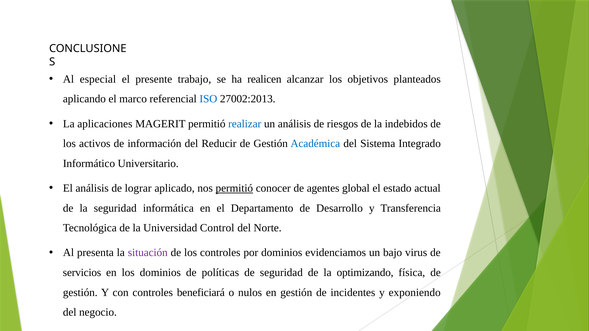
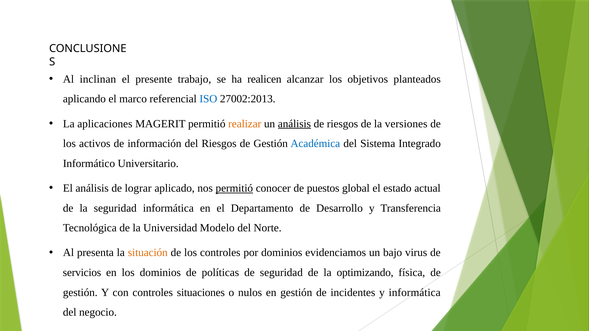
especial: especial -> inclinan
realizar colour: blue -> orange
análisis at (294, 124) underline: none -> present
indebidos: indebidos -> versiones
del Reducir: Reducir -> Riesgos
agentes: agentes -> puestos
Control: Control -> Modelo
situación colour: purple -> orange
beneficiará: beneficiará -> situaciones
y exponiendo: exponiendo -> informática
